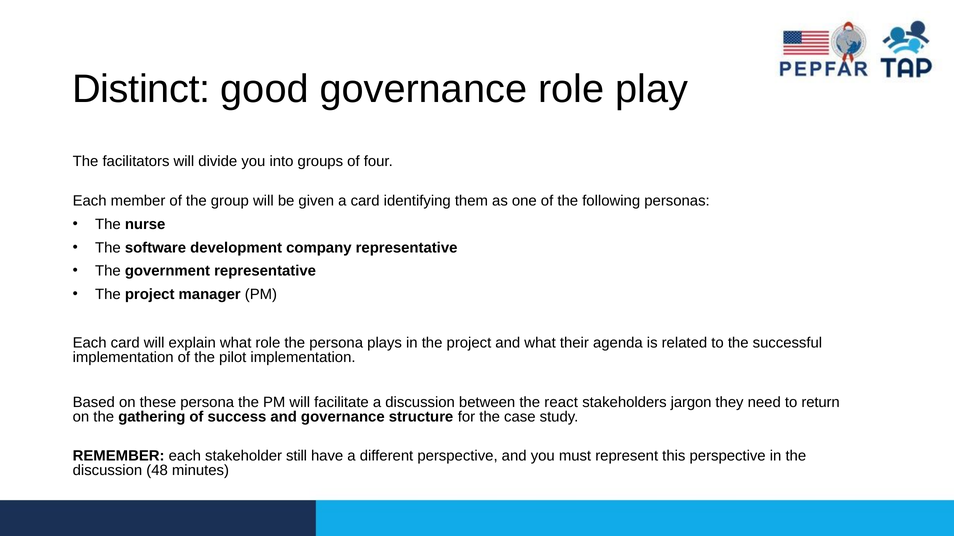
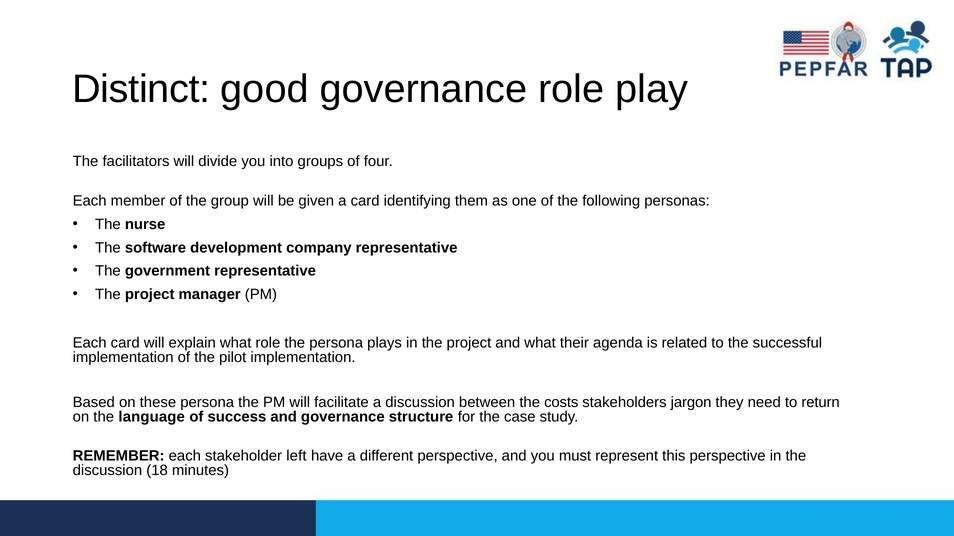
react: react -> costs
gathering: gathering -> language
still: still -> left
48: 48 -> 18
